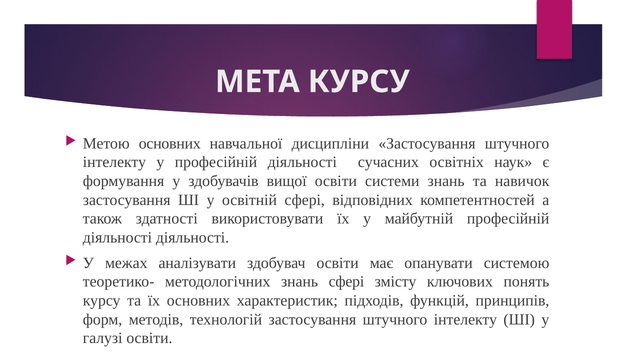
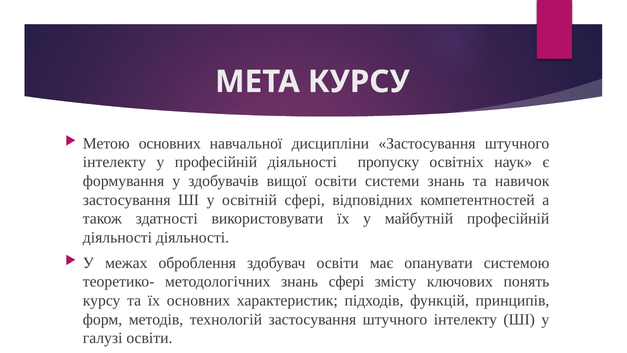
сучасних: сучасних -> пропуску
аналізувати: аналізувати -> оброблення
